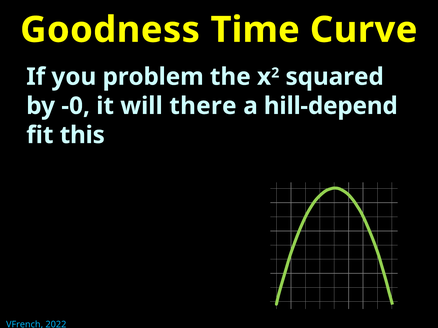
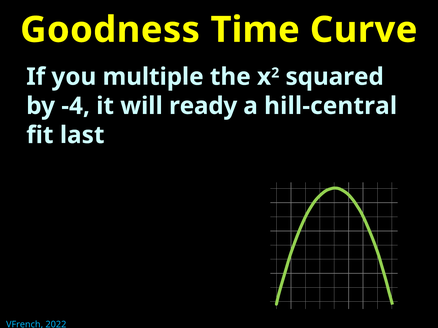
problem: problem -> multiple
-0: -0 -> -4
there: there -> ready
hill-depend: hill-depend -> hill-central
this: this -> last
